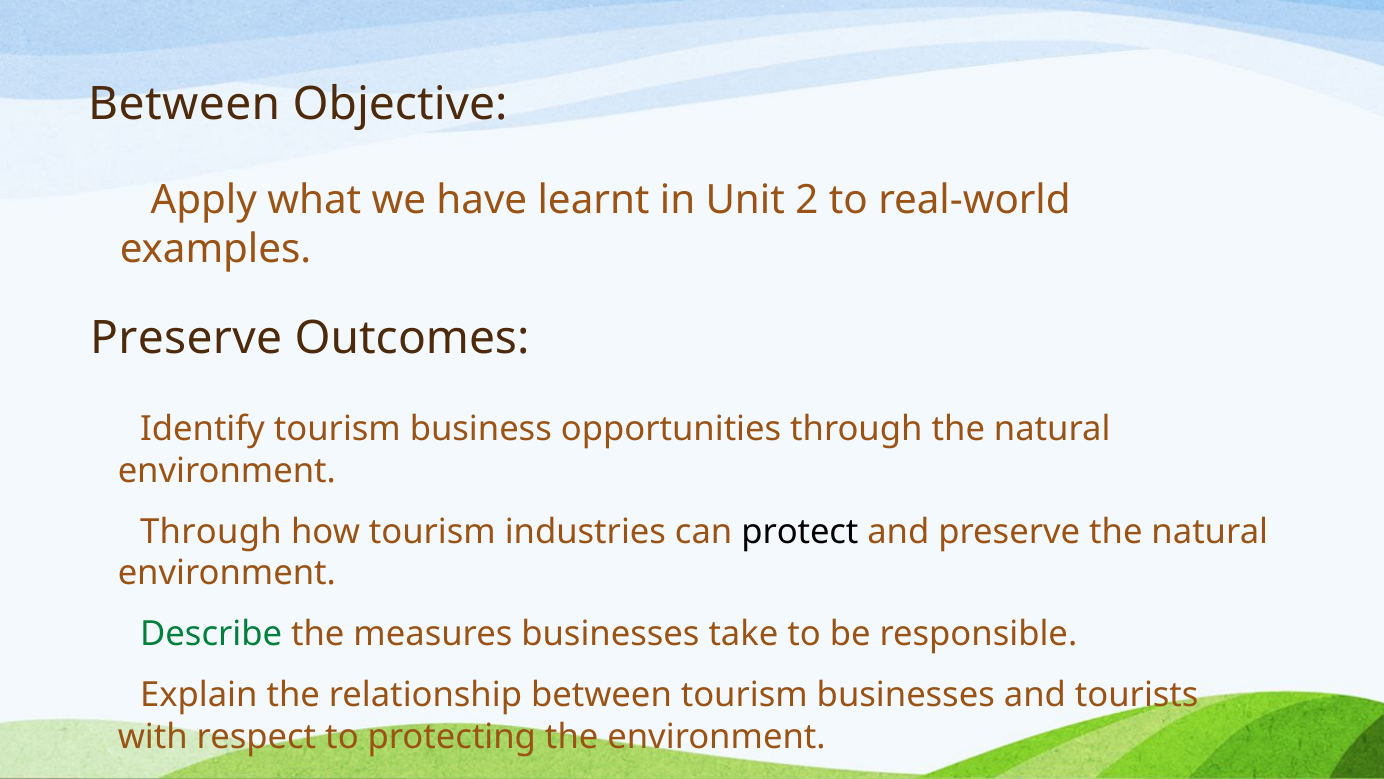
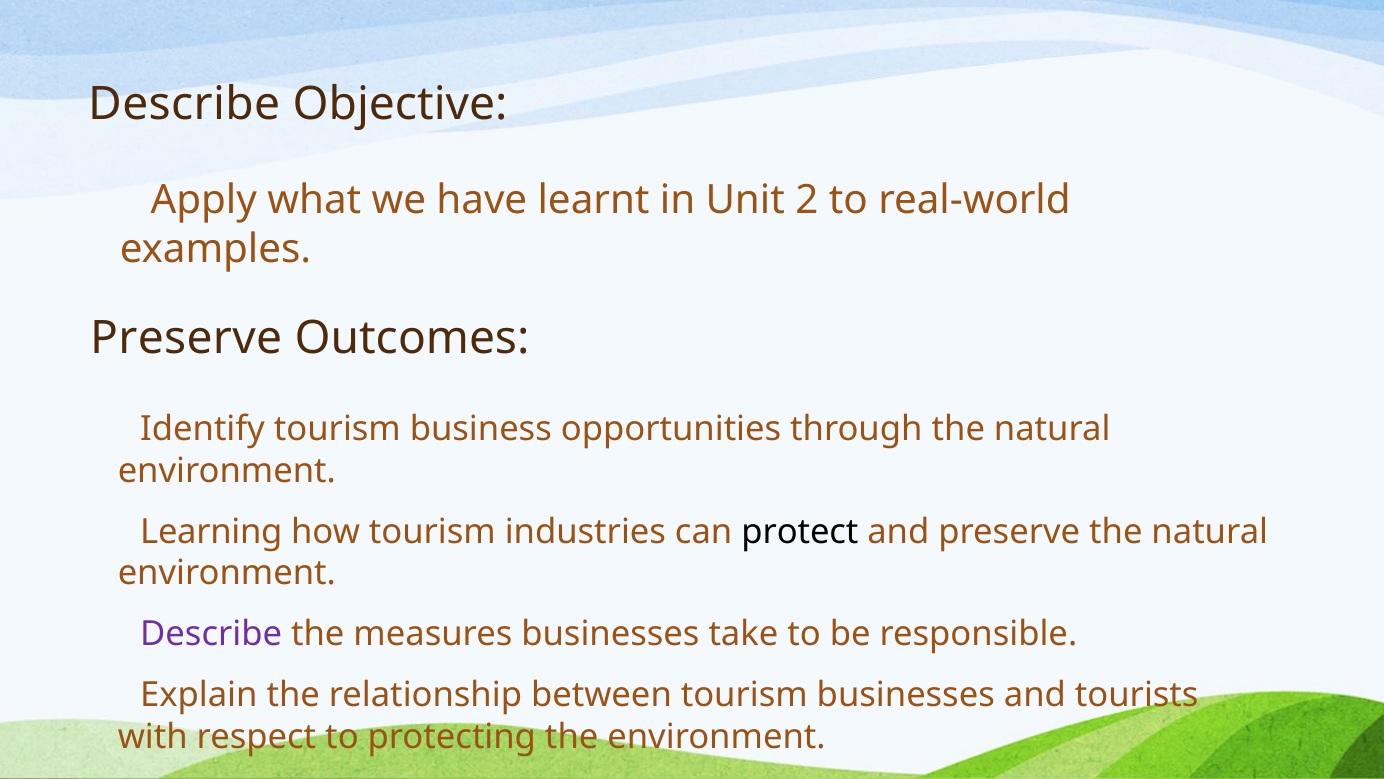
Between at (184, 104): Between -> Describe
Through at (211, 532): Through -> Learning
Describe at (211, 634) colour: green -> purple
